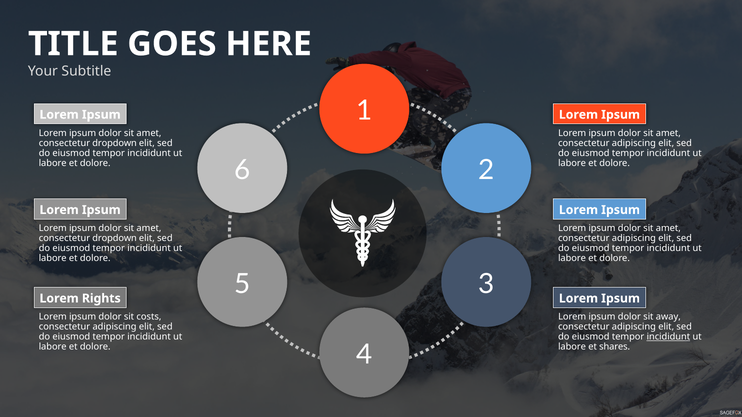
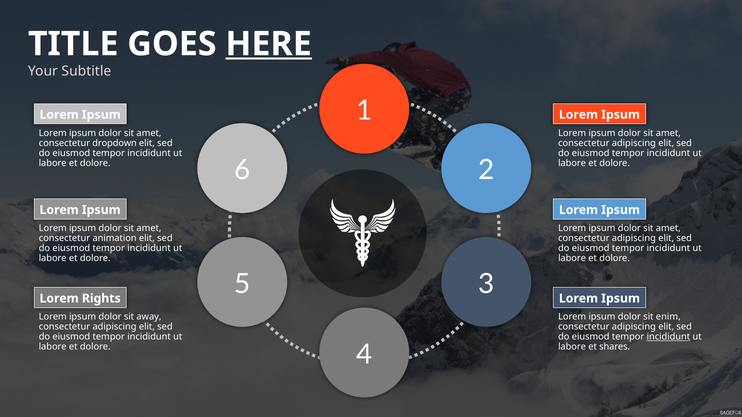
HERE underline: none -> present
dropdown at (115, 239): dropdown -> animation
costs: costs -> away
away: away -> enim
